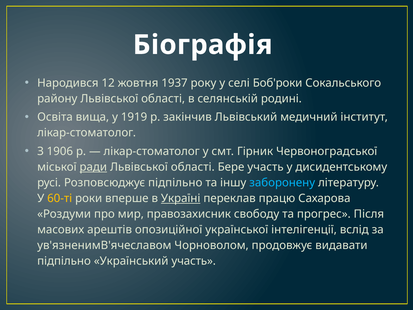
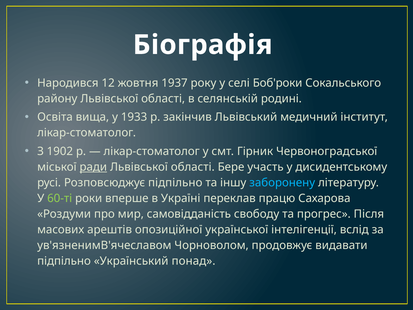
1919: 1919 -> 1933
1906: 1906 -> 1902
60-ті colour: yellow -> light green
Україні underline: present -> none
правозахисник: правозахисник -> самовідданість
Український участь: участь -> понад
